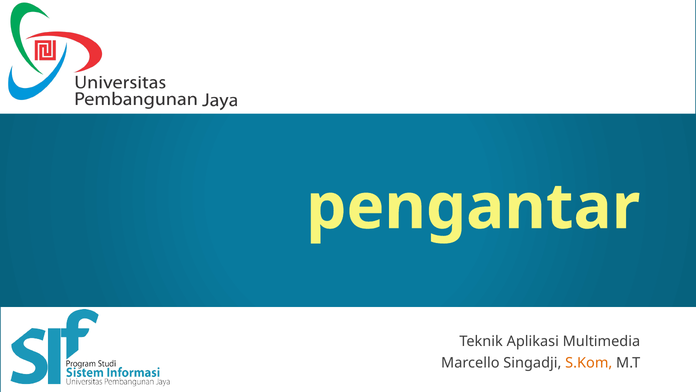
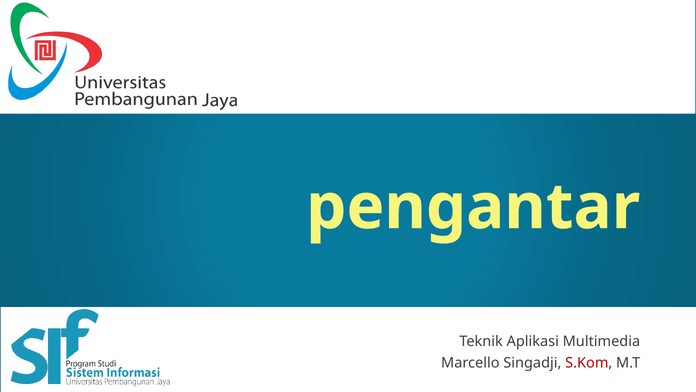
S.Kom colour: orange -> red
